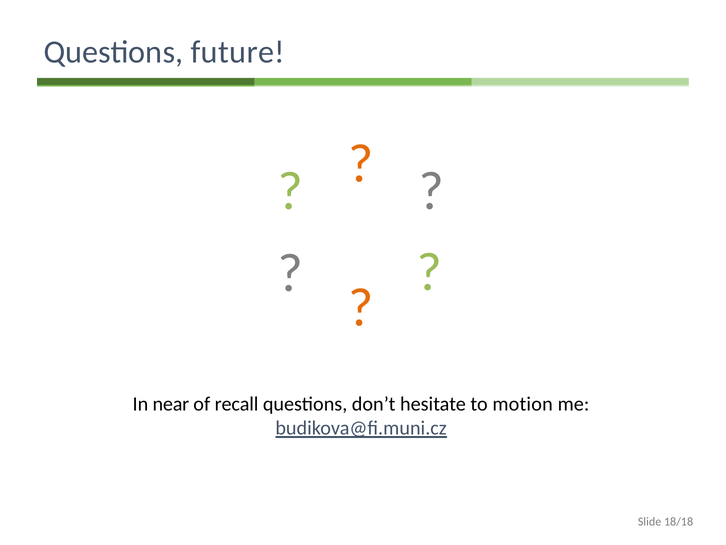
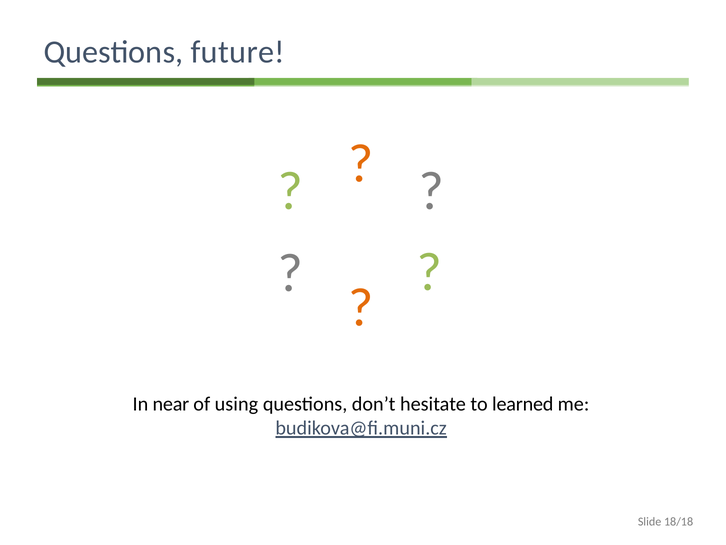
recall: recall -> using
motion: motion -> learned
